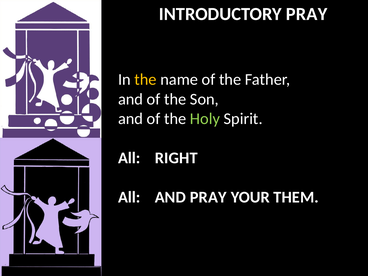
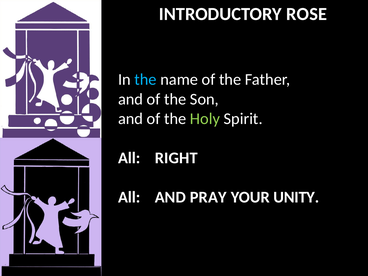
INTRODUCTORY PRAY: PRAY -> ROSE
the at (146, 80) colour: yellow -> light blue
THEM: THEM -> UNITY
